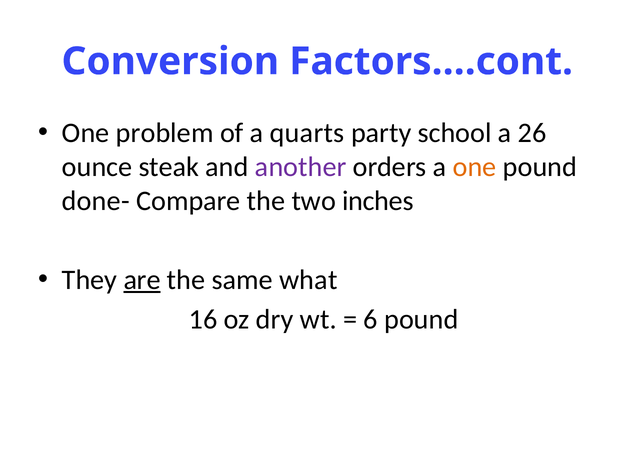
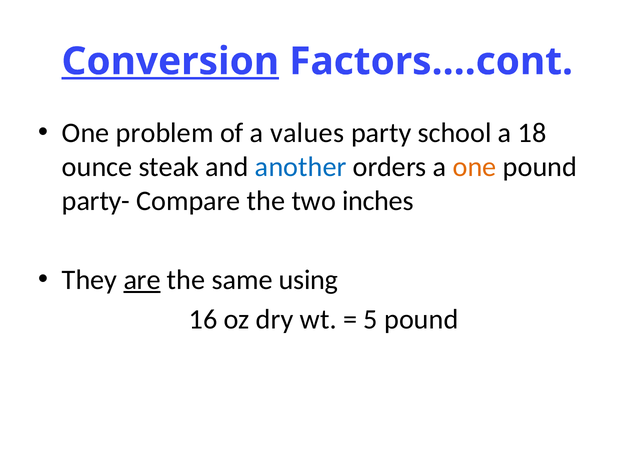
Conversion underline: none -> present
quarts: quarts -> values
26: 26 -> 18
another colour: purple -> blue
done-: done- -> party-
what: what -> using
6: 6 -> 5
